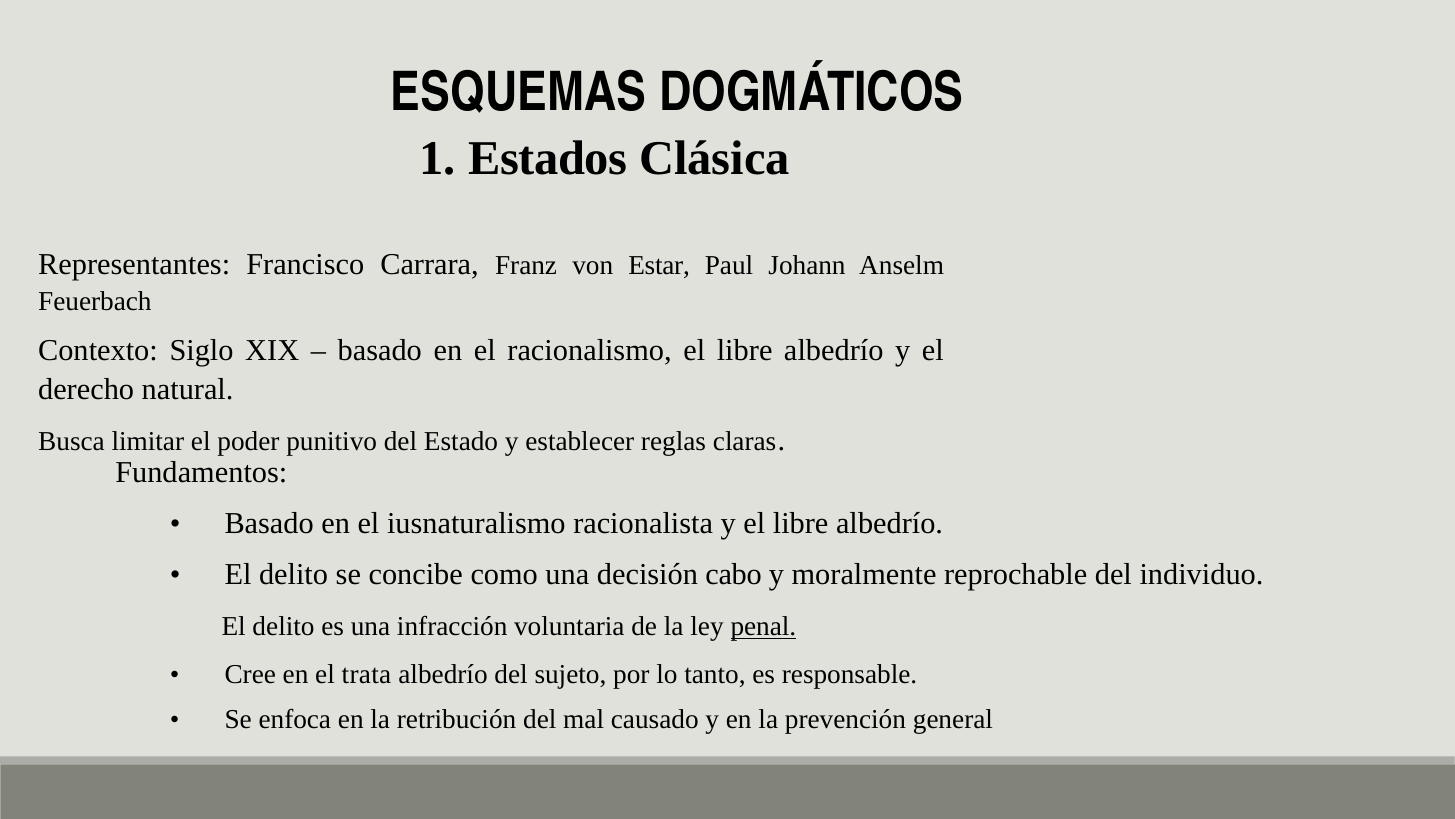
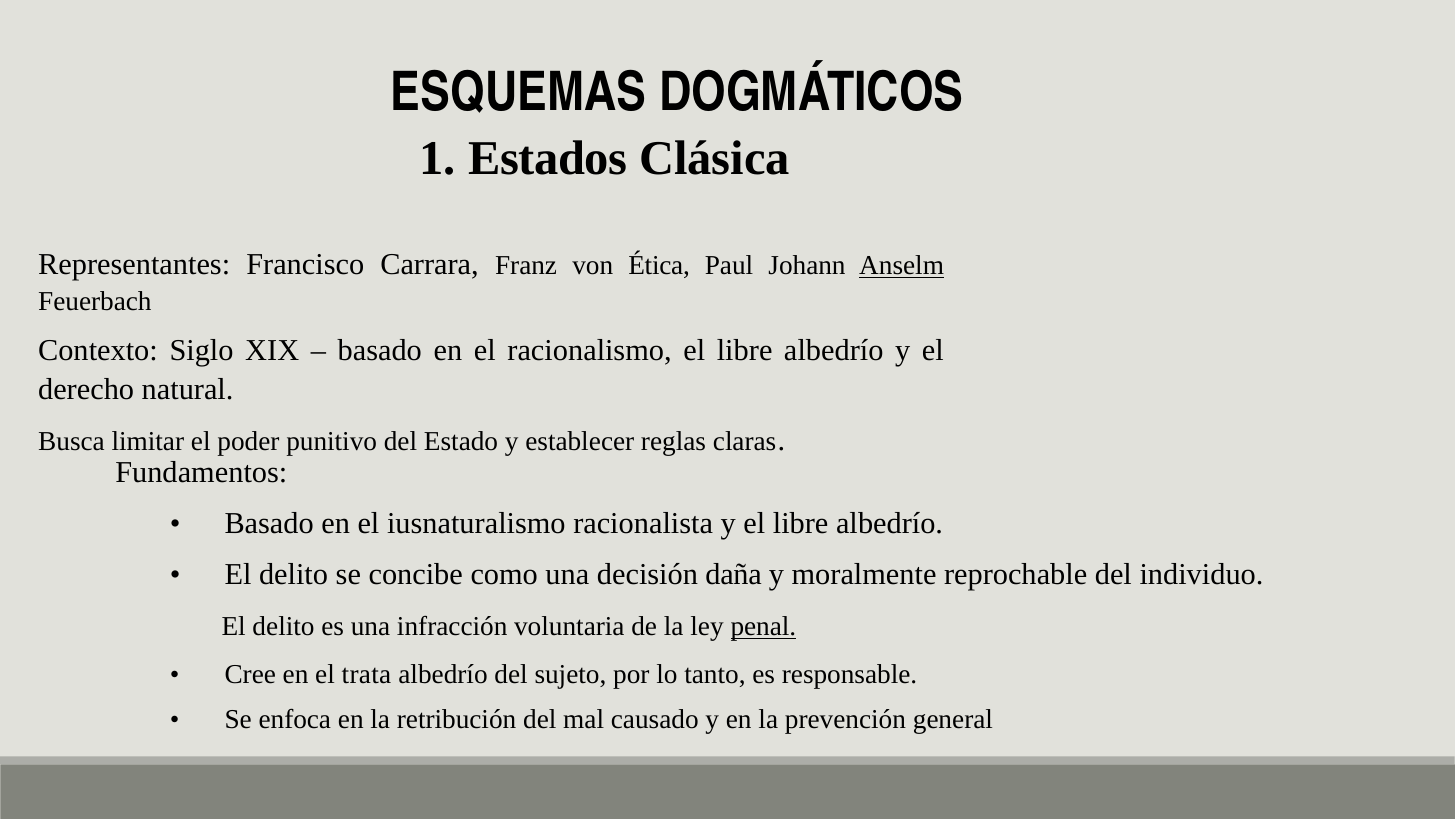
Estar: Estar -> Ética
Anselm underline: none -> present
cabo: cabo -> daña
